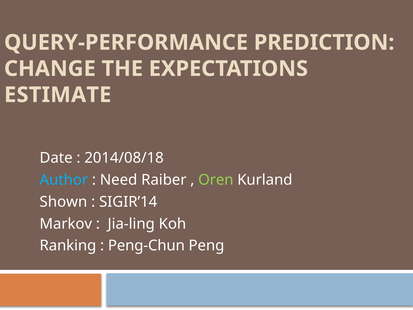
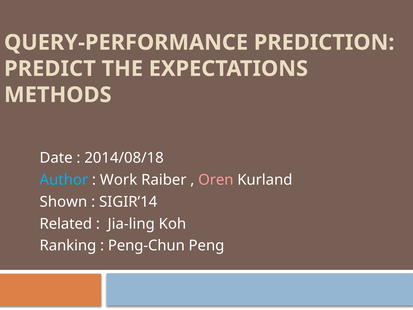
CHANGE: CHANGE -> PREDICT
ESTIMATE: ESTIMATE -> METHODS
Need: Need -> Work
Oren colour: light green -> pink
Markov: Markov -> Related
